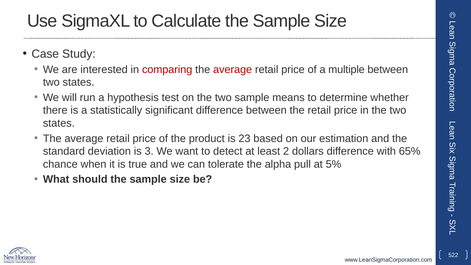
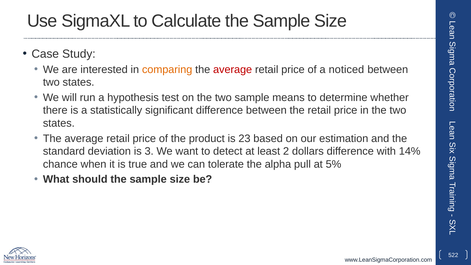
comparing colour: red -> orange
multiple: multiple -> noticed
65%: 65% -> 14%
